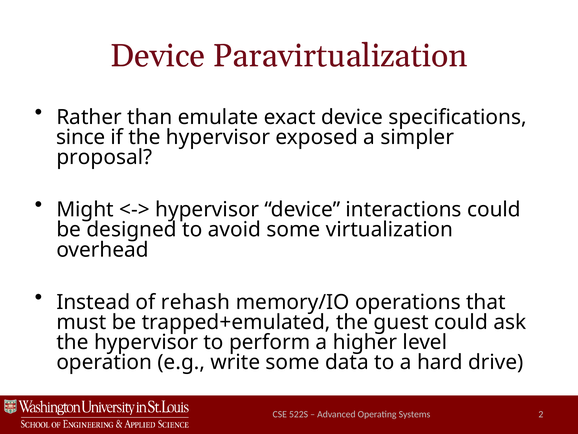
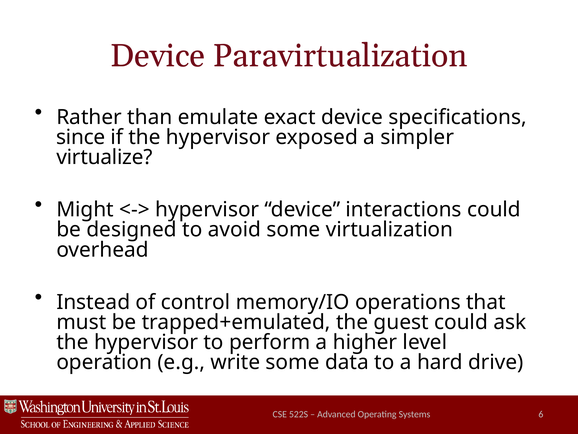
proposal: proposal -> virtualize
rehash: rehash -> control
2: 2 -> 6
